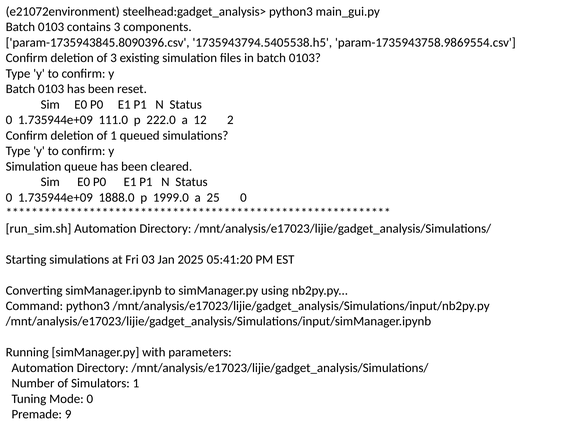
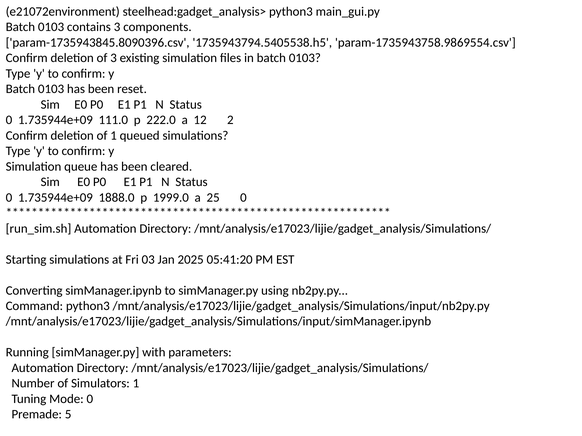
9: 9 -> 5
